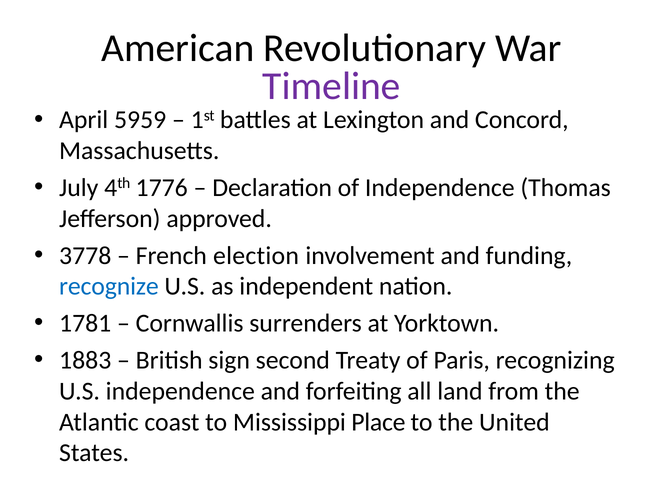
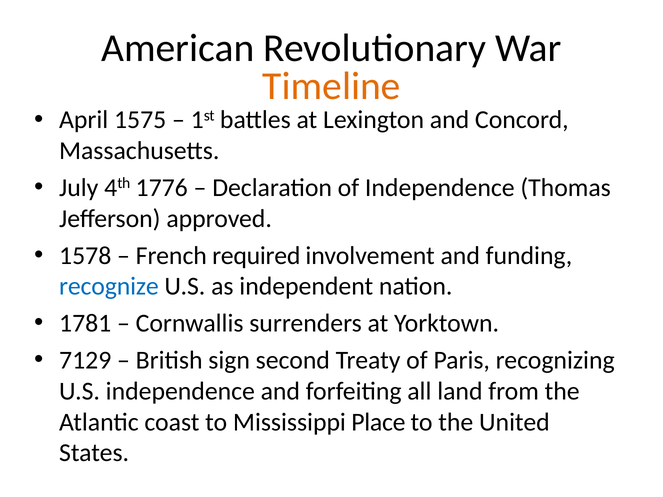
Timeline colour: purple -> orange
5959: 5959 -> 1575
3778: 3778 -> 1578
election: election -> required
1883: 1883 -> 7129
